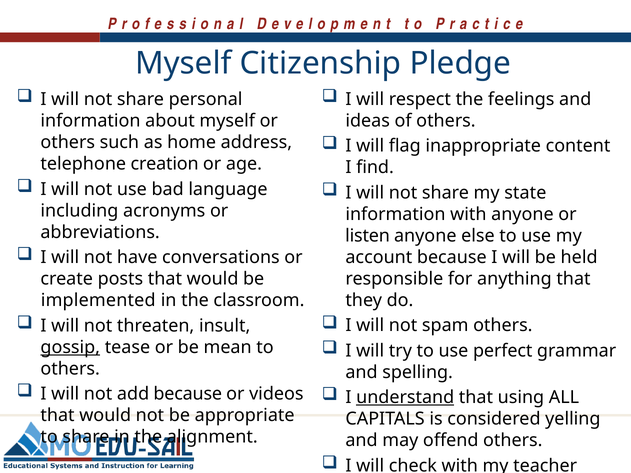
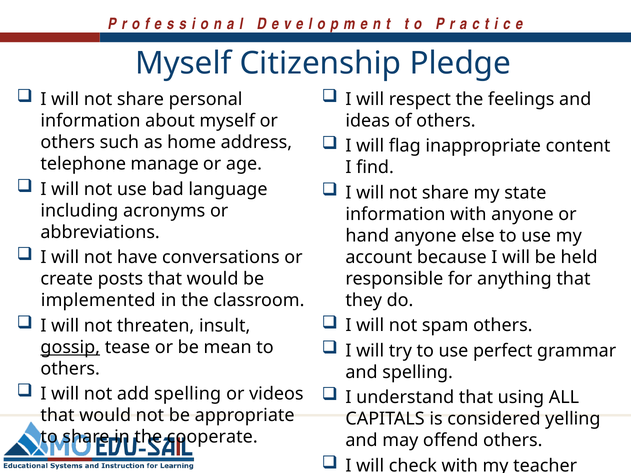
creation: creation -> manage
listen: listen -> hand
add because: because -> spelling
understand underline: present -> none
alignment: alignment -> cooperate
